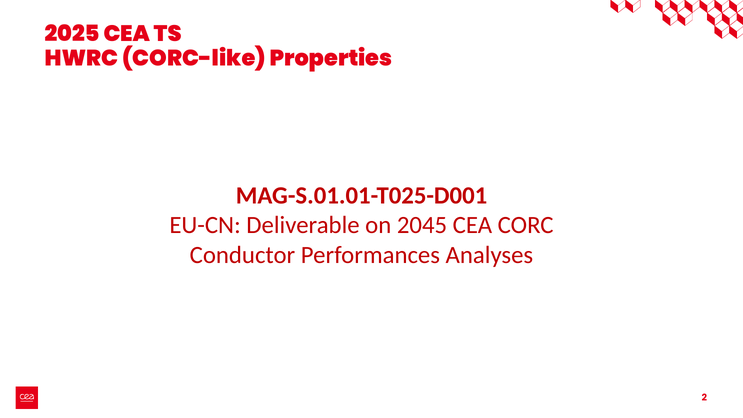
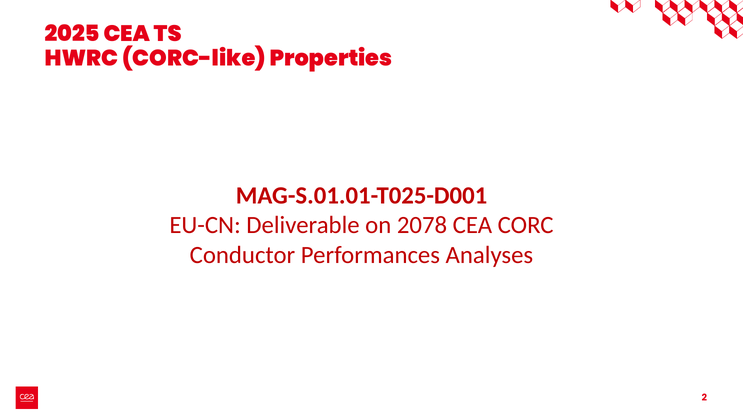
2045: 2045 -> 2078
